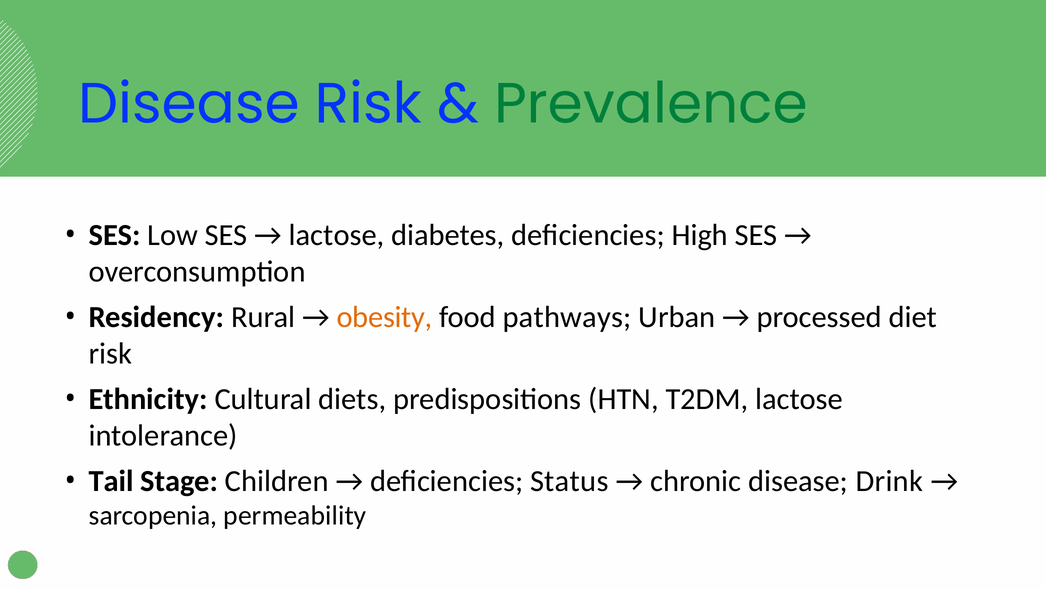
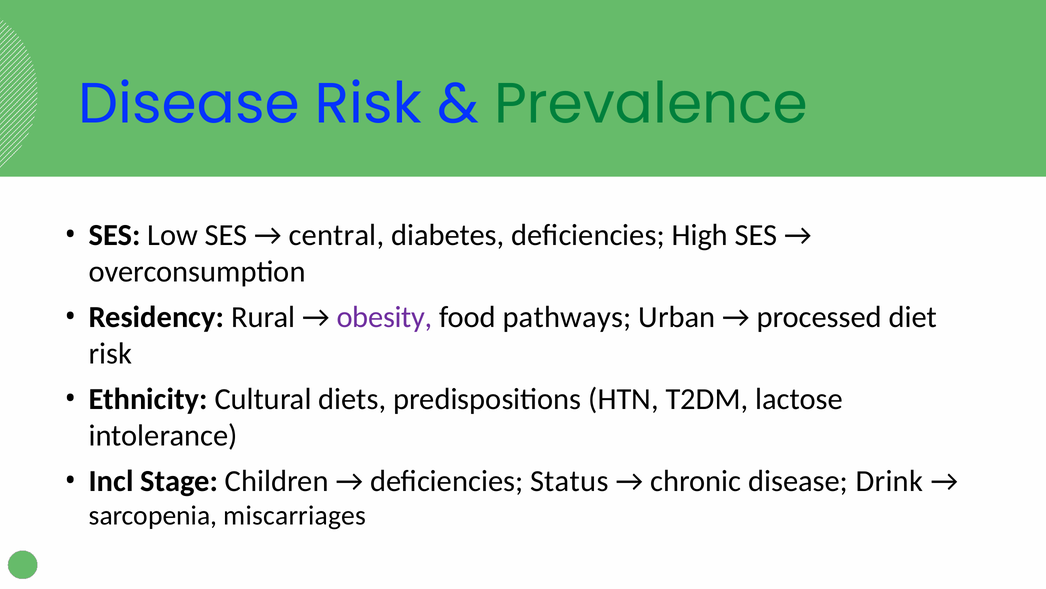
lactose at (337, 235): lactose -> central
obesity colour: orange -> purple
Tail: Tail -> Incl
permeability: permeability -> miscarriages
